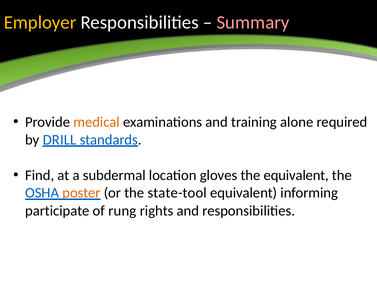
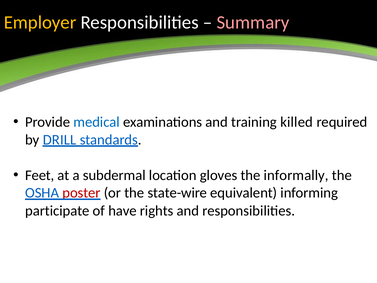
medical colour: orange -> blue
alone: alone -> killed
Find: Find -> Feet
the equivalent: equivalent -> informally
poster colour: orange -> red
state-tool: state-tool -> state-wire
rung: rung -> have
